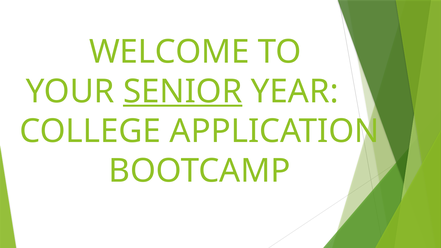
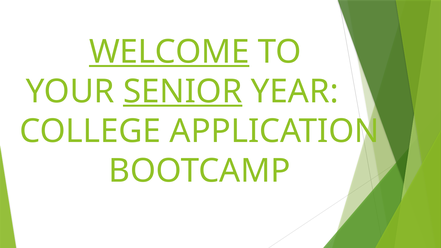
WELCOME underline: none -> present
